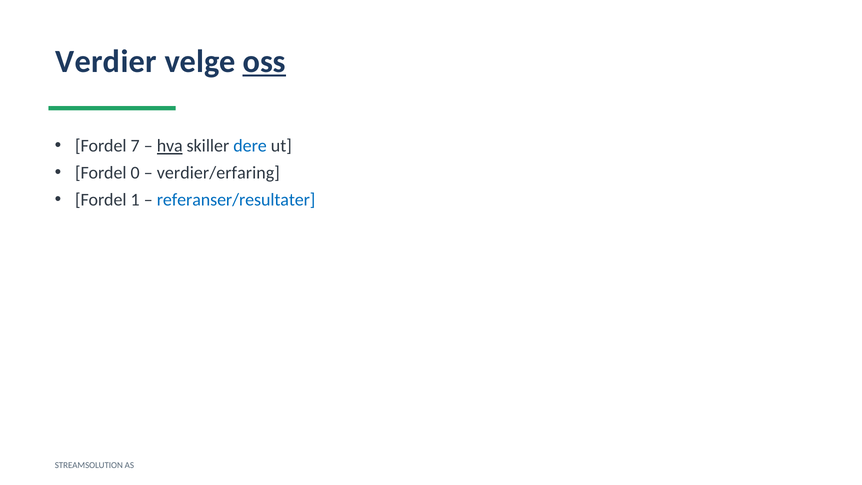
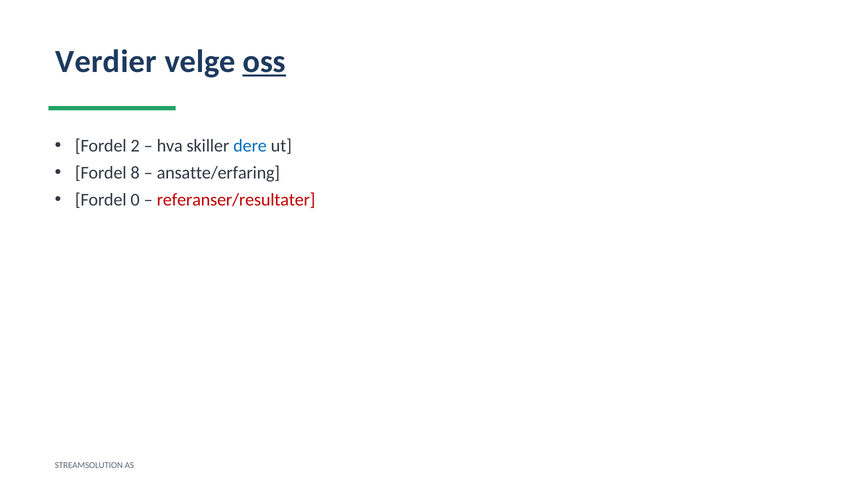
7: 7 -> 2
hva underline: present -> none
0: 0 -> 8
verdier/erfaring: verdier/erfaring -> ansatte/erfaring
1: 1 -> 0
referanser/resultater colour: blue -> red
